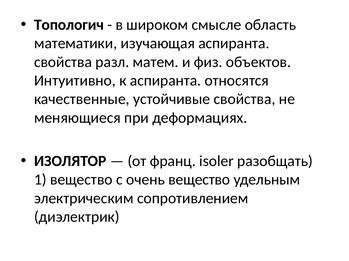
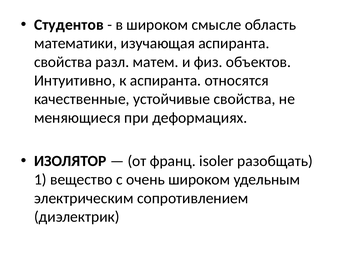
Топологич: Топологич -> Студентов
очень вещество: вещество -> широком
